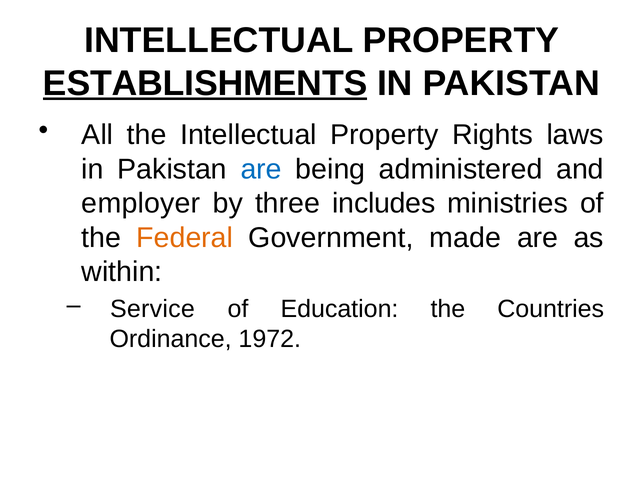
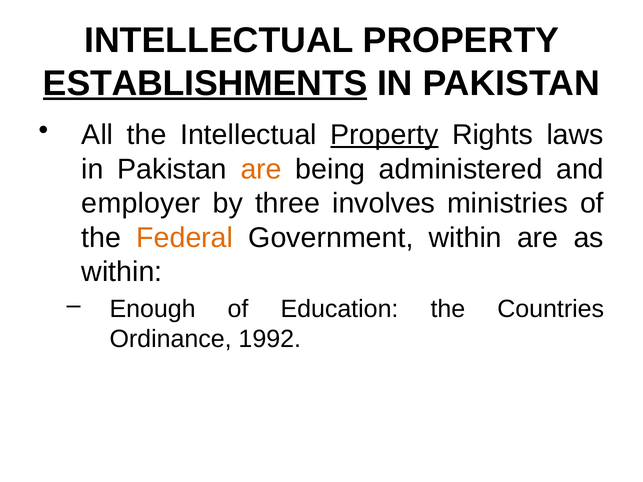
Property at (384, 135) underline: none -> present
are at (261, 169) colour: blue -> orange
includes: includes -> involves
Government made: made -> within
Service: Service -> Enough
1972: 1972 -> 1992
